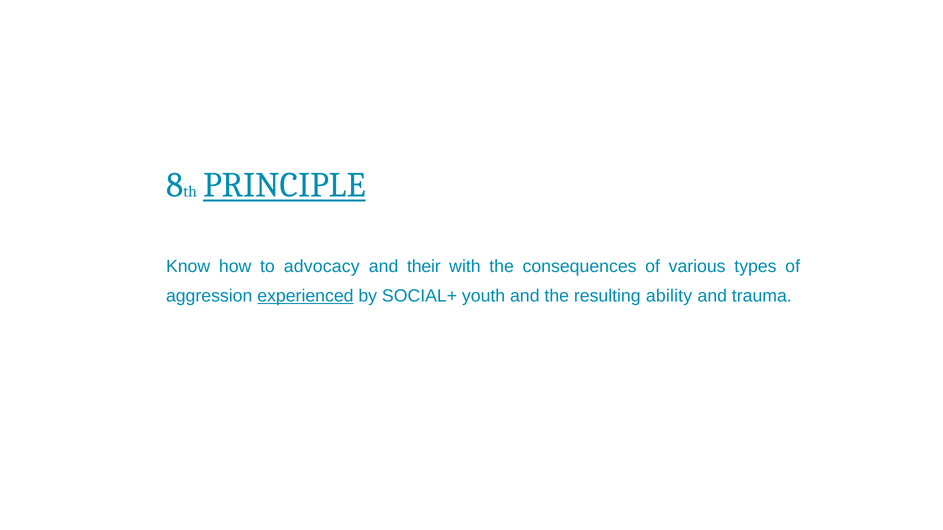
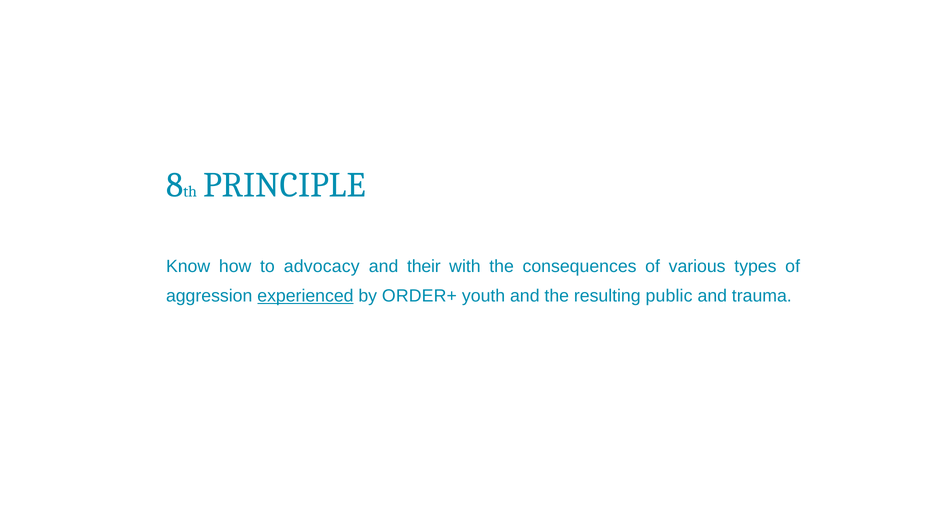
PRINCIPLE underline: present -> none
SOCIAL+: SOCIAL+ -> ORDER+
ability: ability -> public
